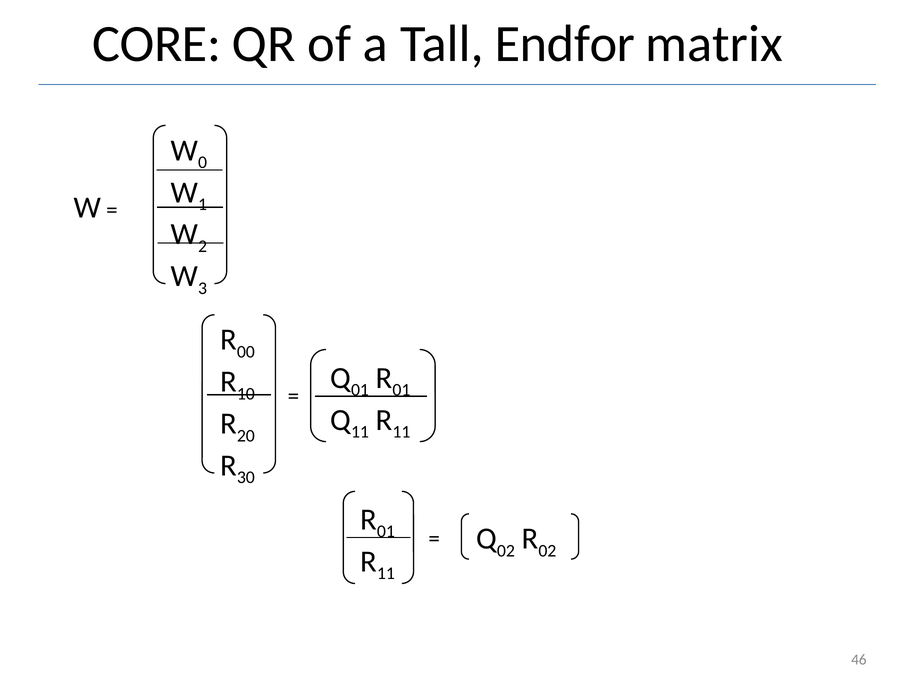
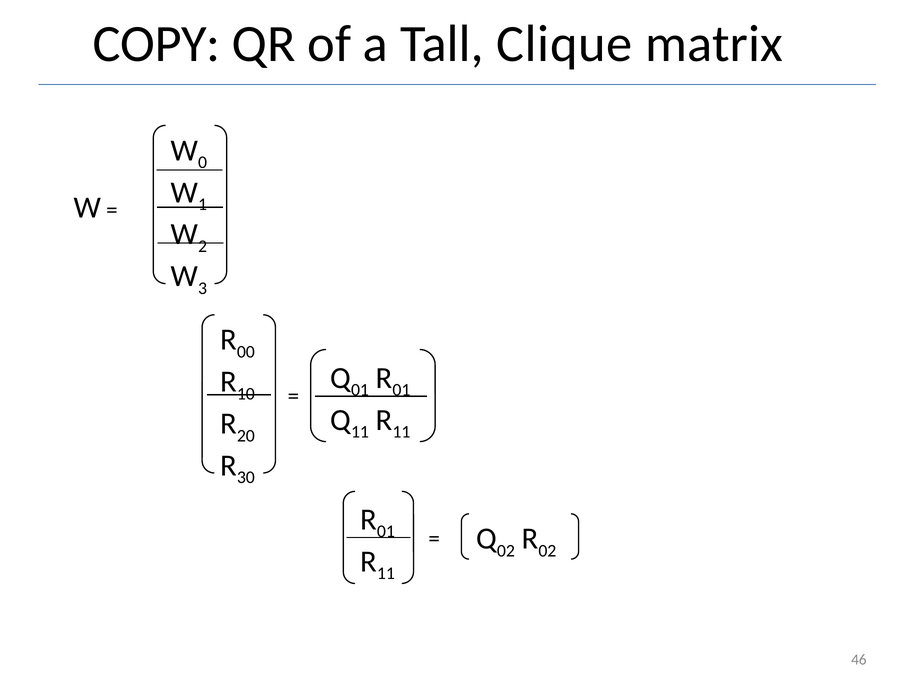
CORE: CORE -> COPY
Endfor: Endfor -> Clique
